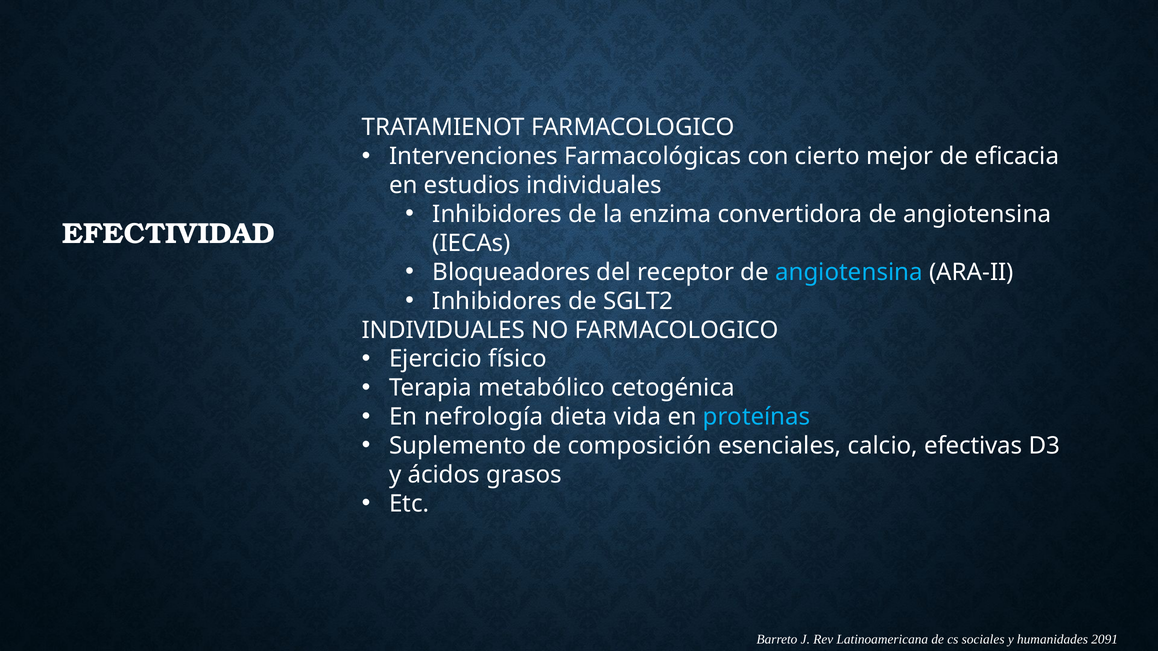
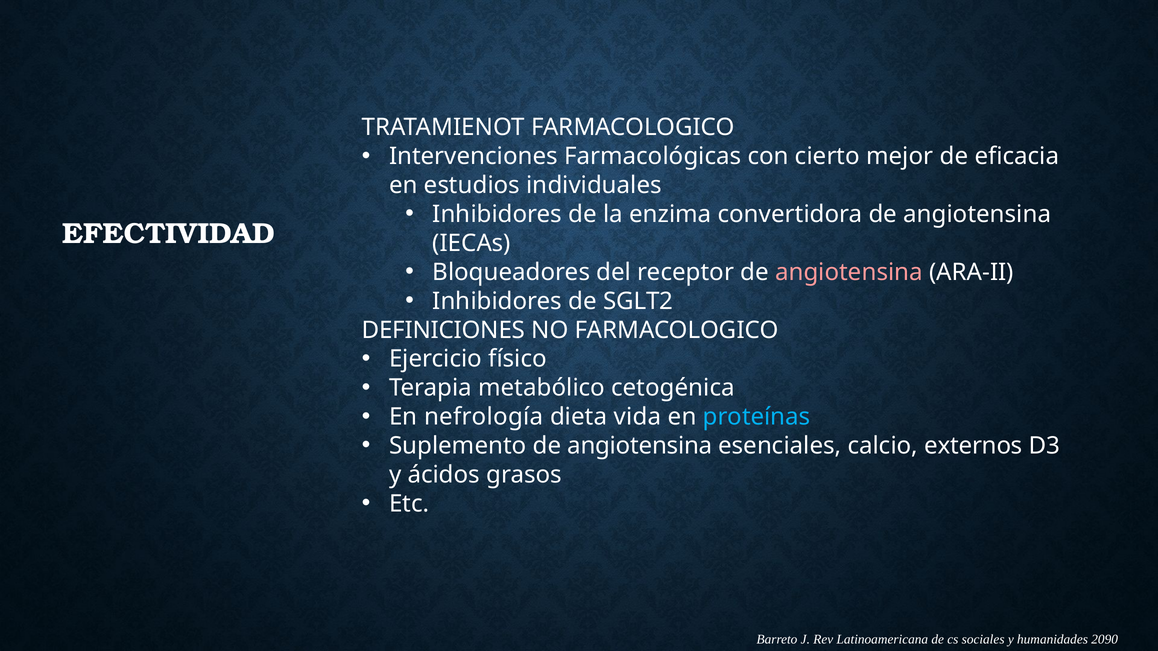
angiotensina at (849, 272) colour: light blue -> pink
INDIVIDUALES at (443, 330): INDIVIDUALES -> DEFINICIONES
Suplemento de composición: composición -> angiotensina
efectivas: efectivas -> externos
2091: 2091 -> 2090
